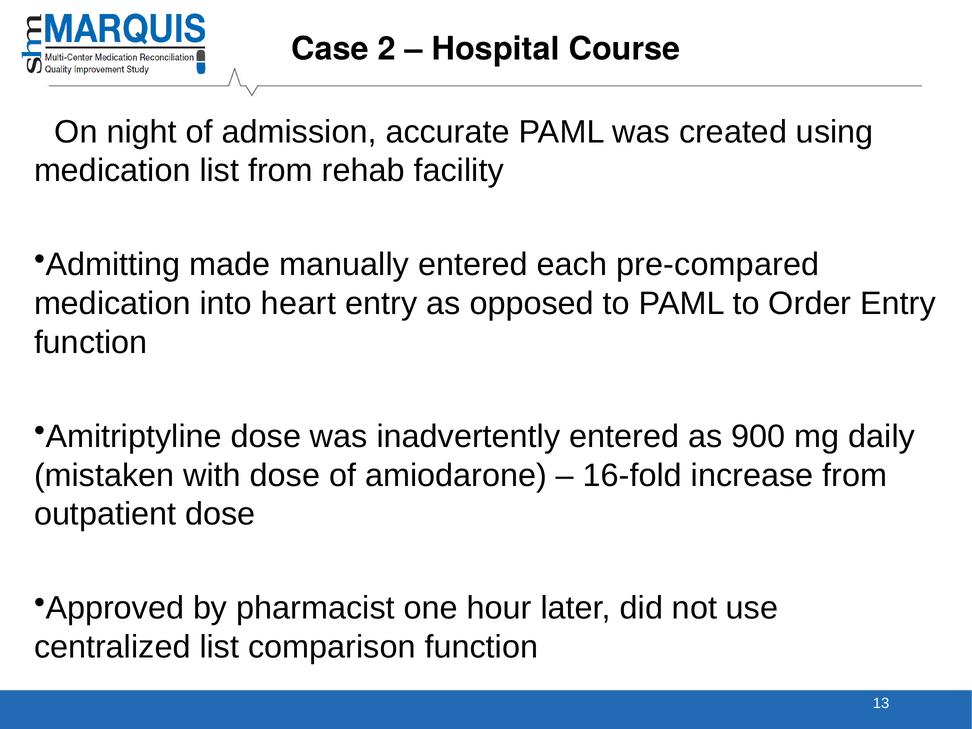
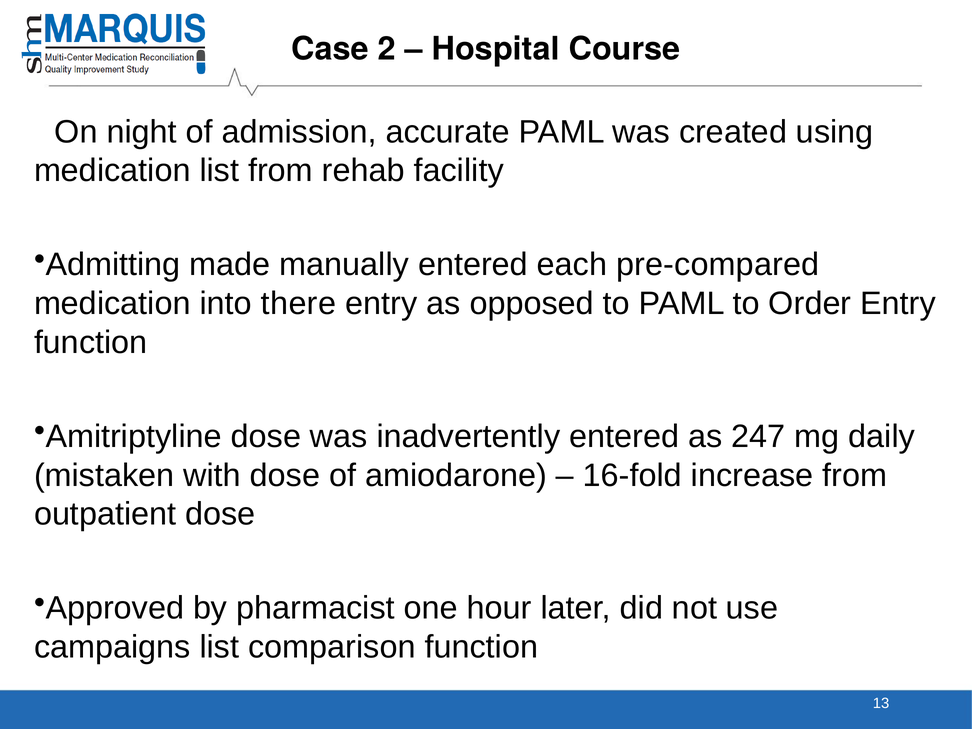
heart: heart -> there
900: 900 -> 247
centralized: centralized -> campaigns
